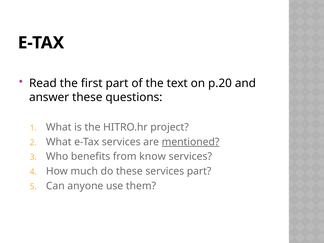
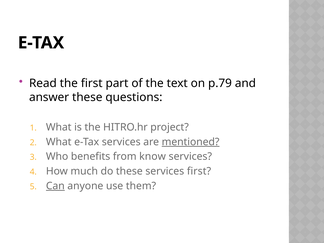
p.20: p.20 -> p.79
services part: part -> first
Can underline: none -> present
